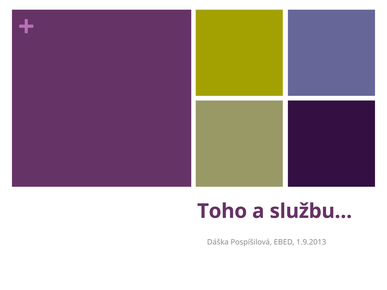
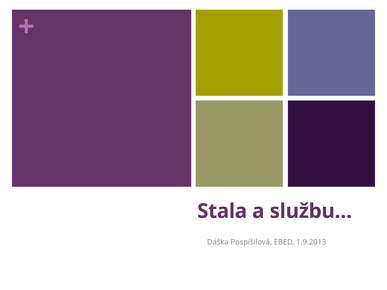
Toho: Toho -> Stala
